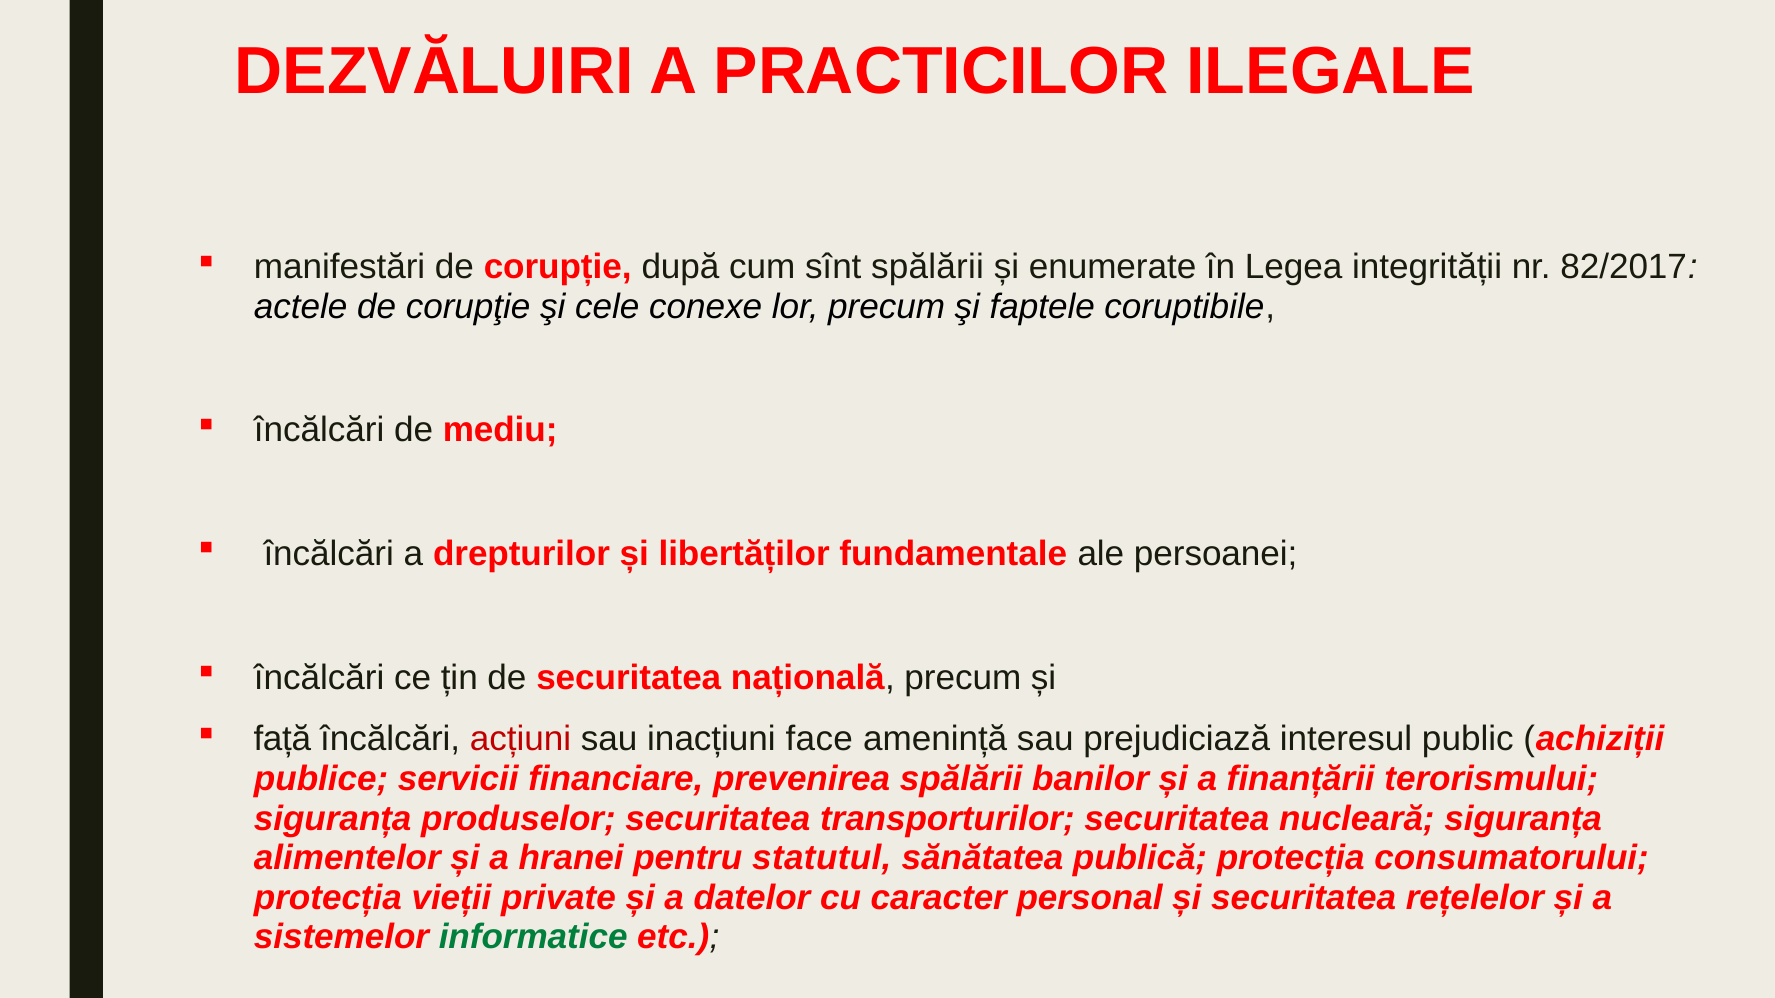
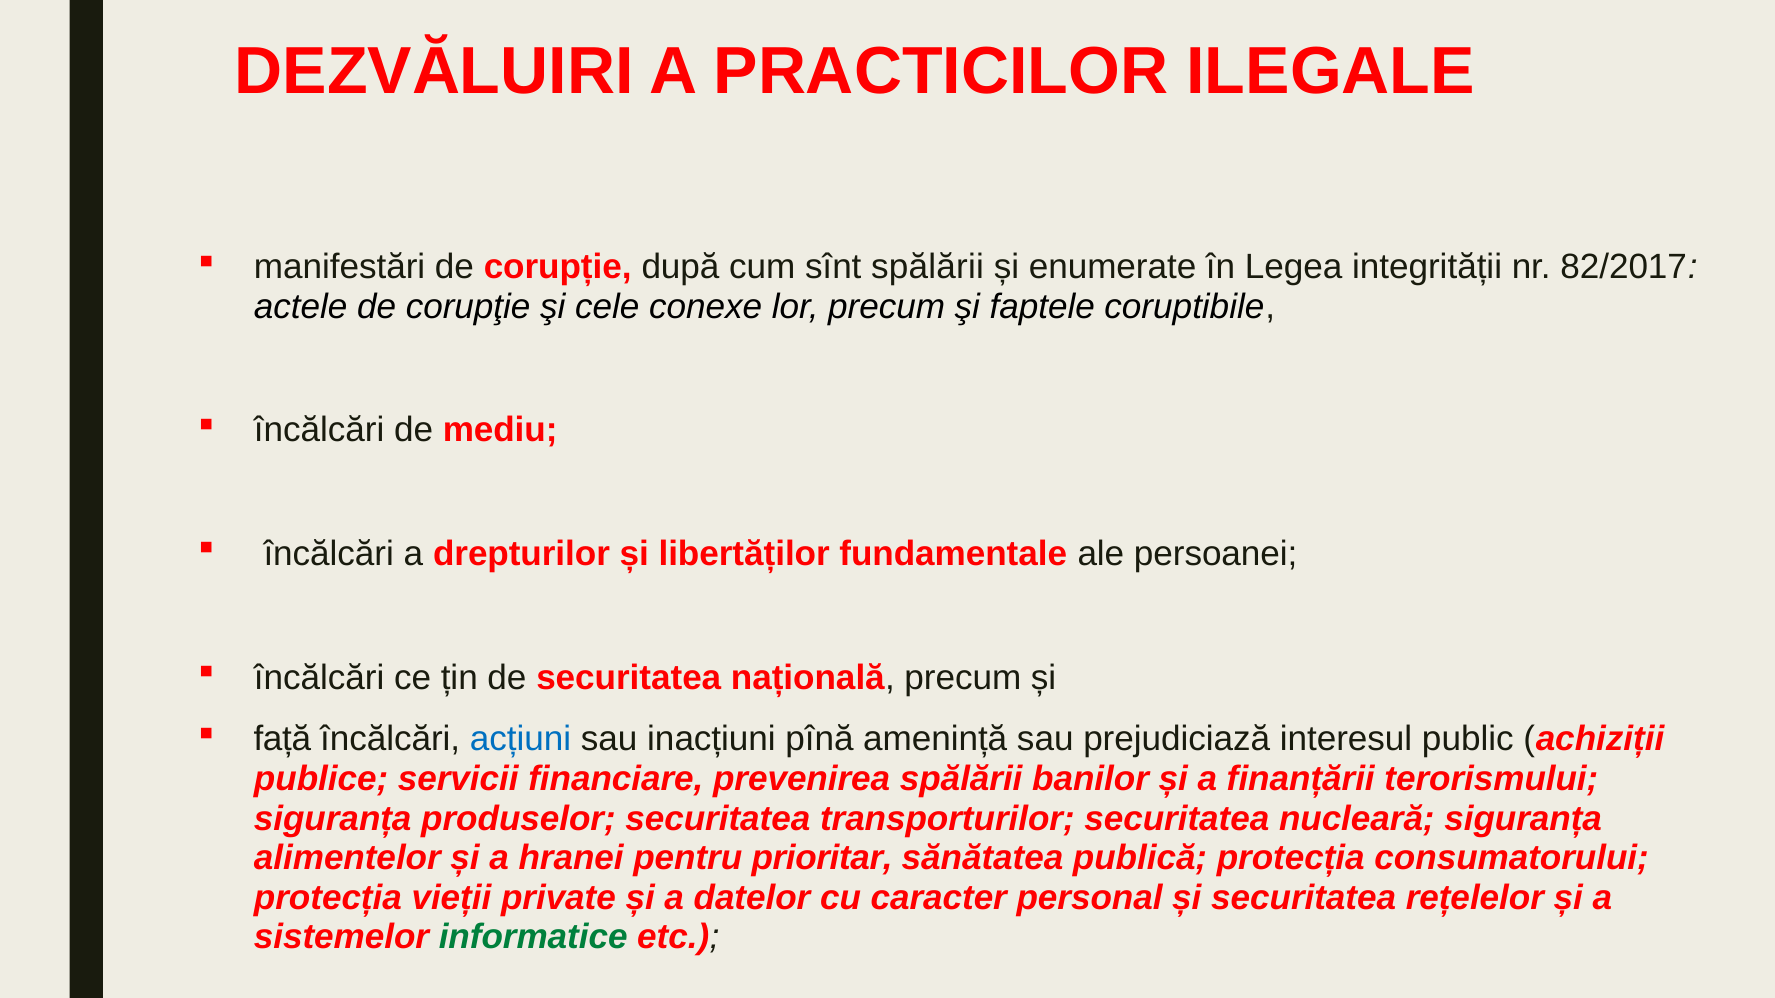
acțiuni colour: red -> blue
face: face -> pînă
statutul: statutul -> prioritar
